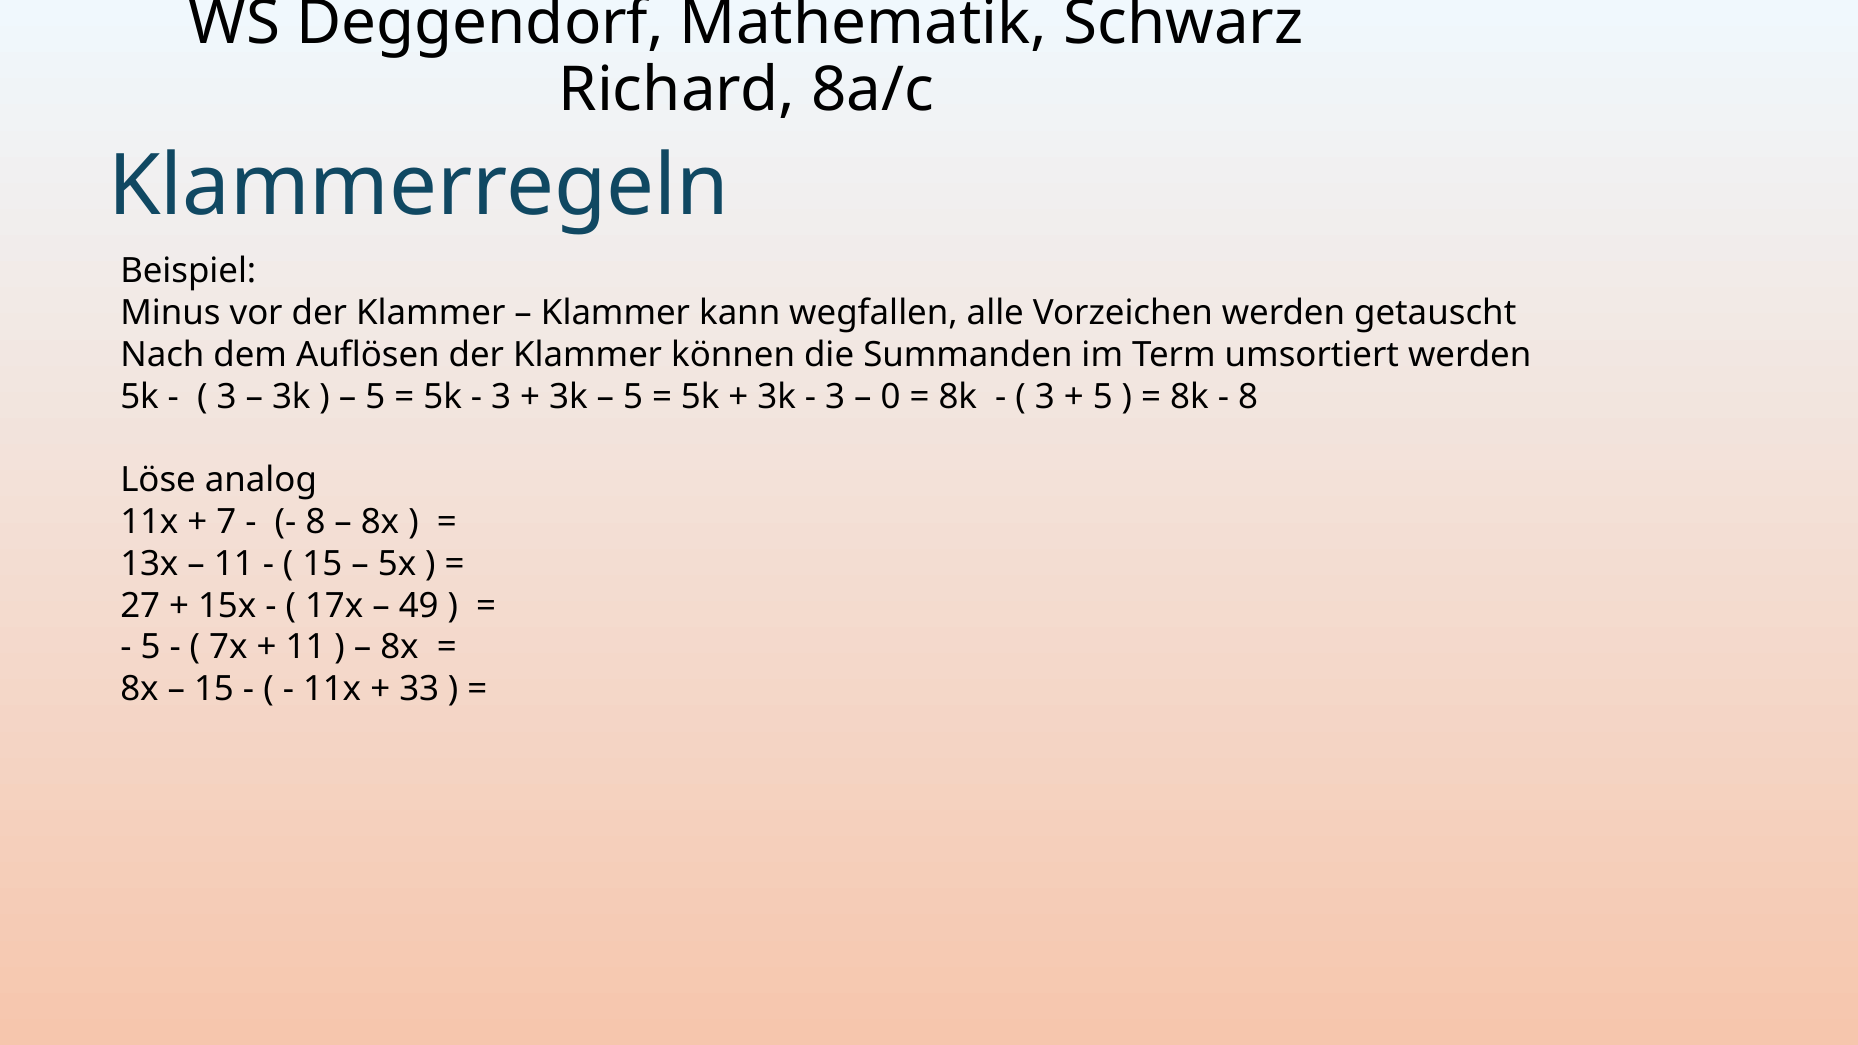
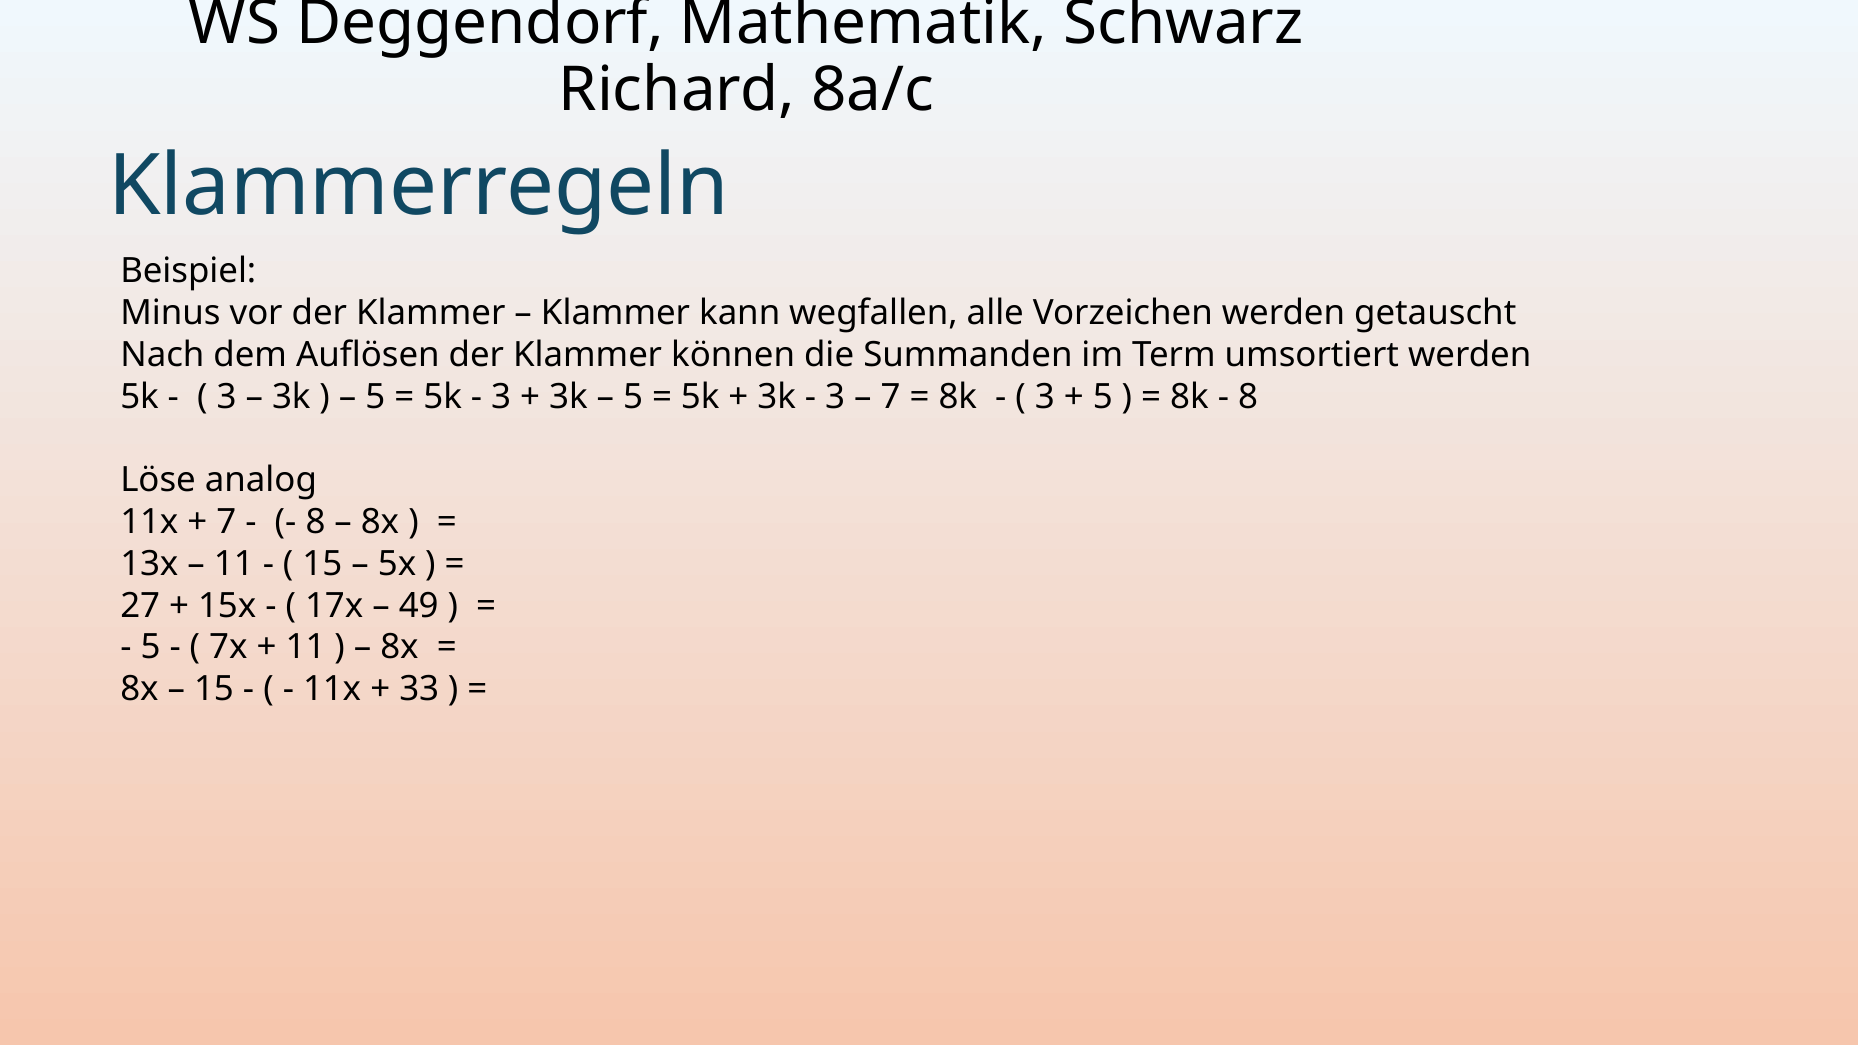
0 at (891, 397): 0 -> 7
